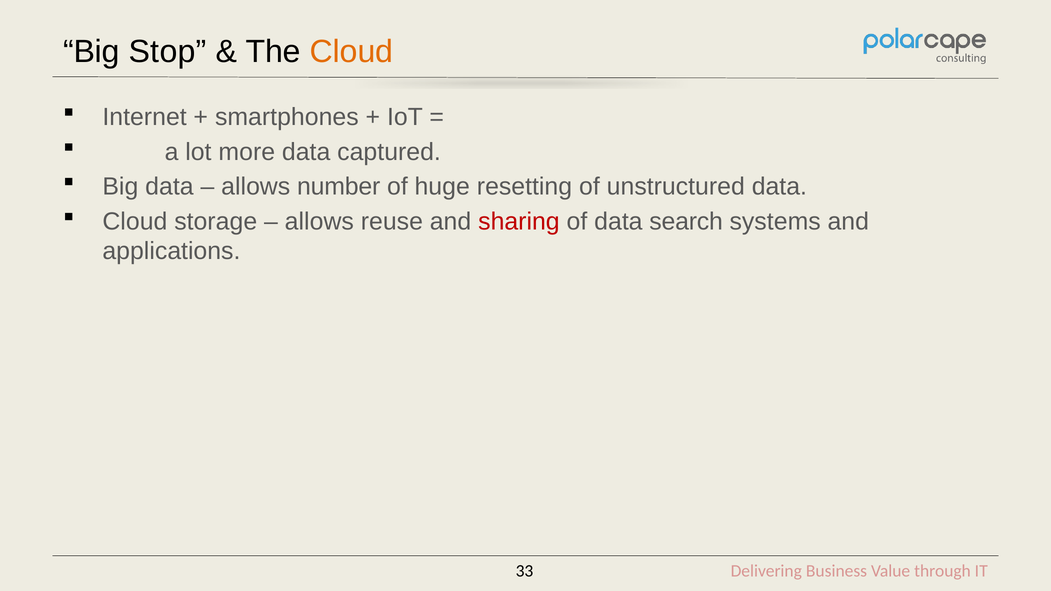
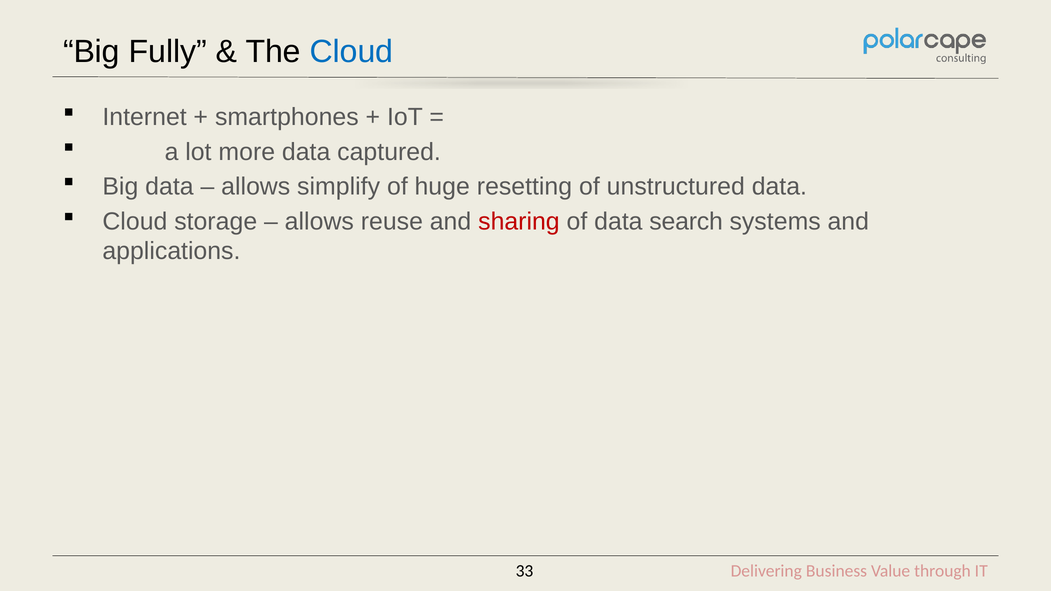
Stop: Stop -> Fully
Cloud at (351, 52) colour: orange -> blue
number: number -> simplify
